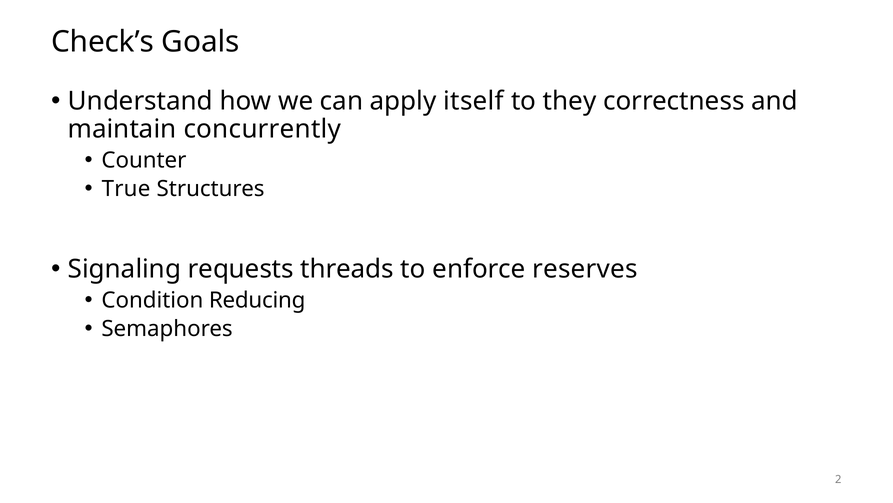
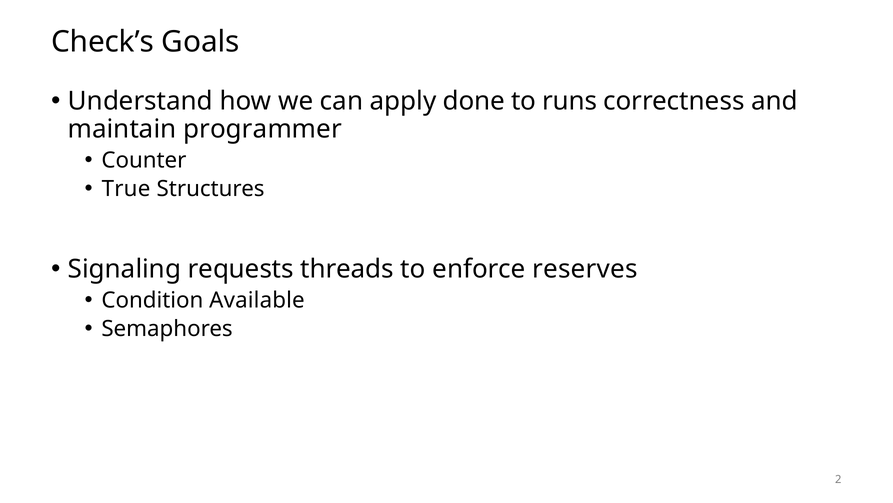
itself: itself -> done
they: they -> runs
concurrently: concurrently -> programmer
Reducing: Reducing -> Available
